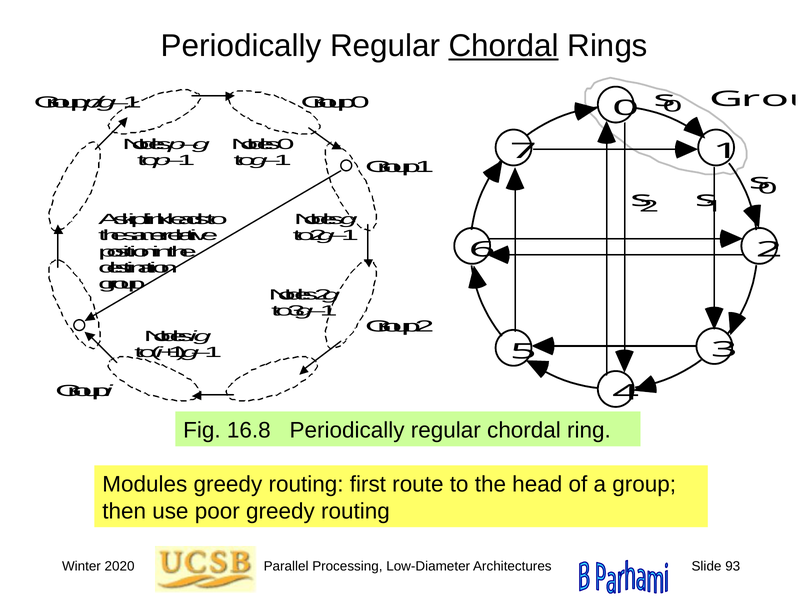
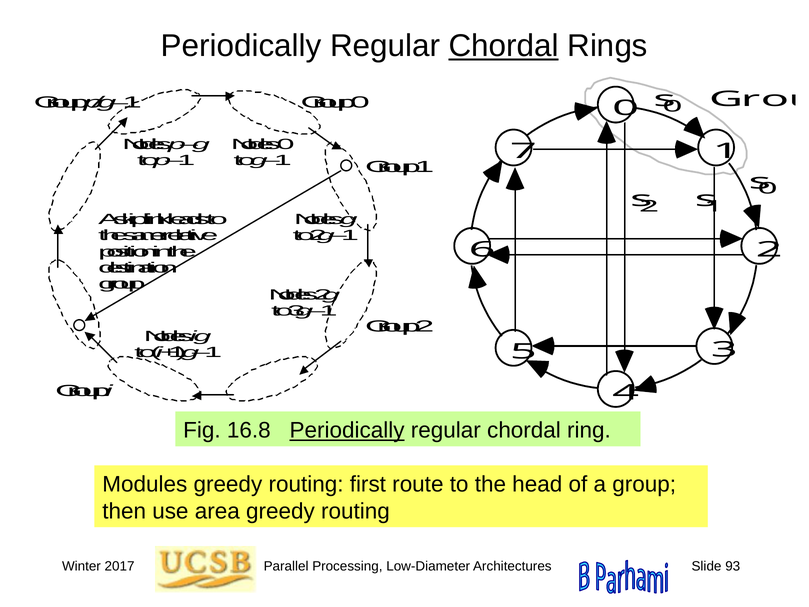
Periodically at (347, 430) underline: none -> present
poor: poor -> area
2020: 2020 -> 2017
